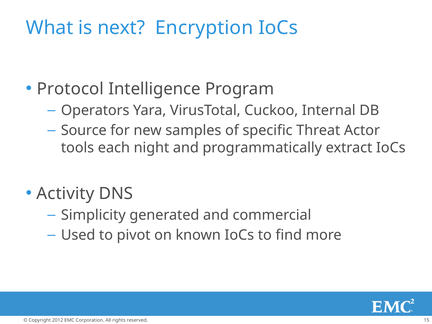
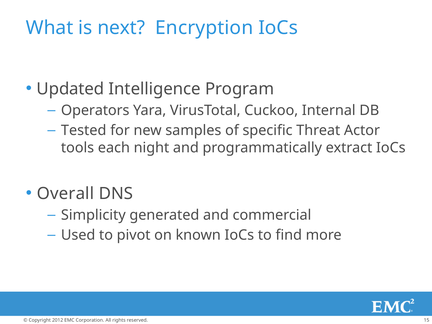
Protocol: Protocol -> Updated
Source: Source -> Tested
Activity: Activity -> Overall
